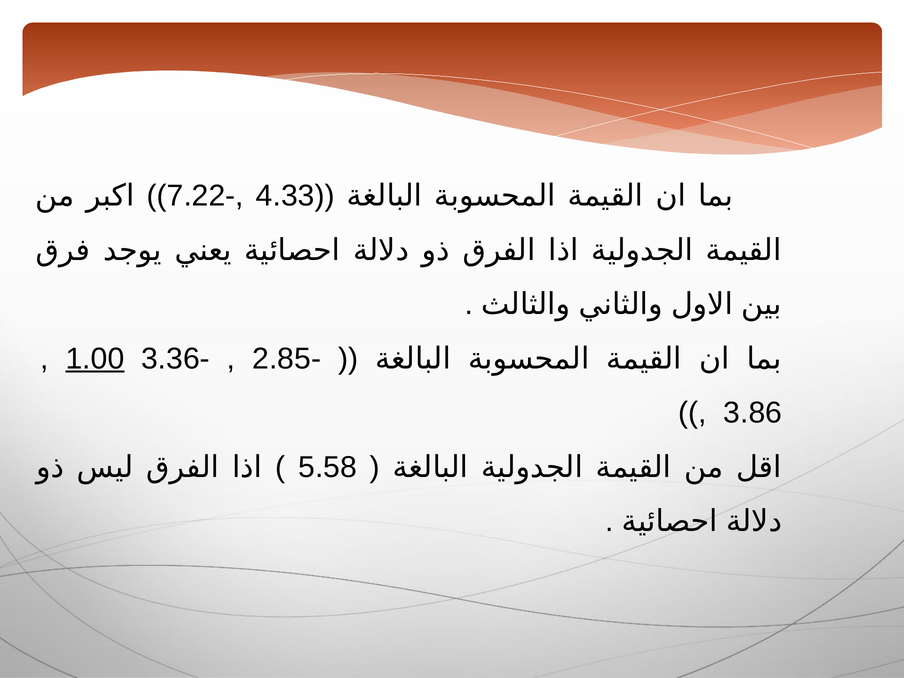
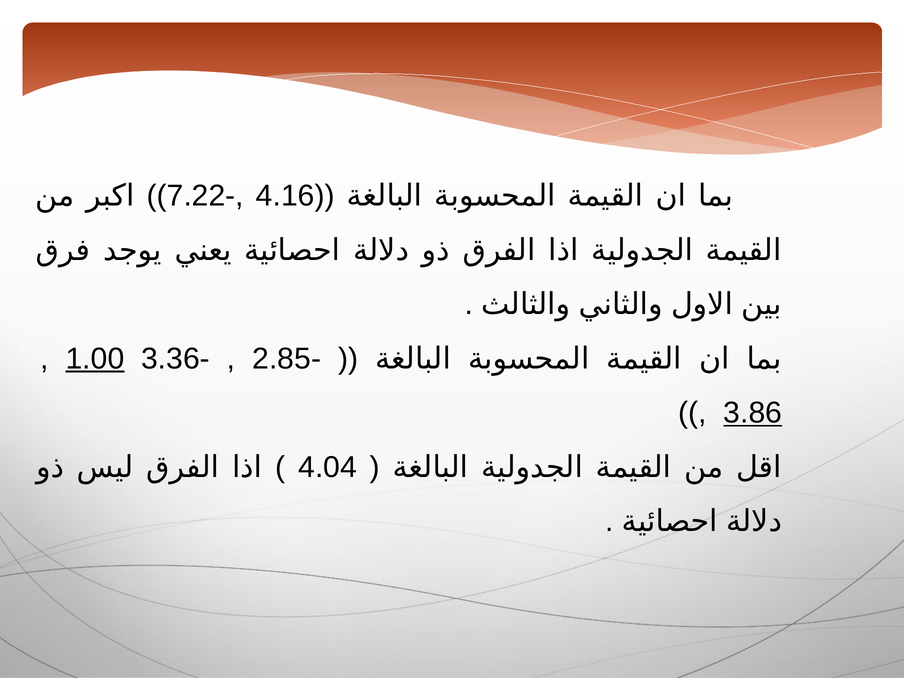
4.33: 4.33 -> 4.16
3.86 underline: none -> present
5.58: 5.58 -> 4.04
